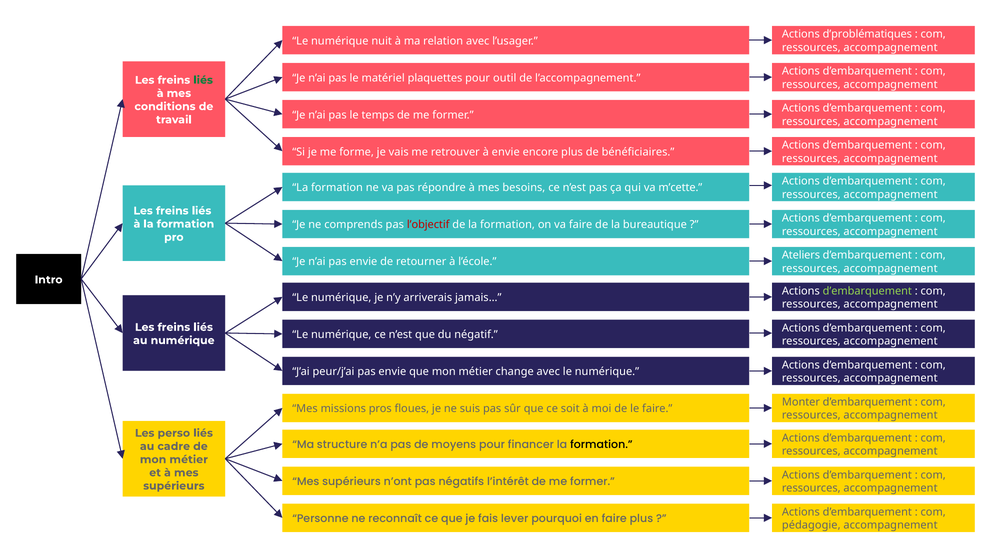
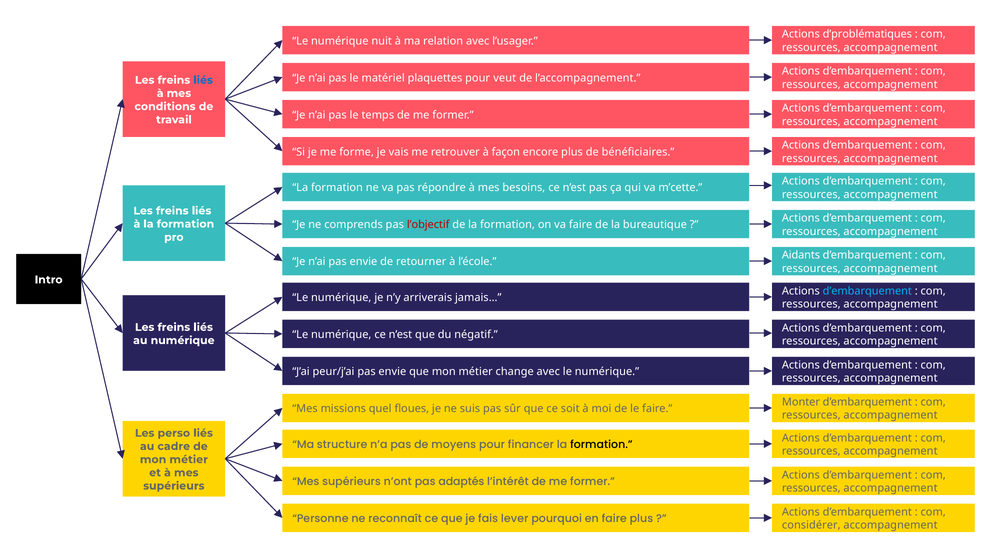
outil: outil -> veut
liés at (203, 80) colour: green -> blue
à envie: envie -> façon
Ateliers: Ateliers -> Aidants
d’embarquement at (867, 291) colour: light green -> light blue
pros: pros -> quel
négatifs: négatifs -> adaptés
pédagogie: pédagogie -> considérer
